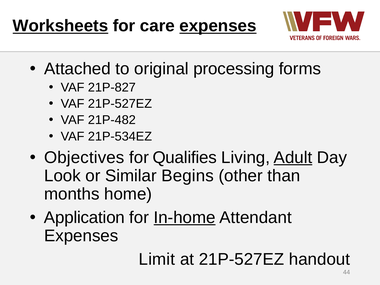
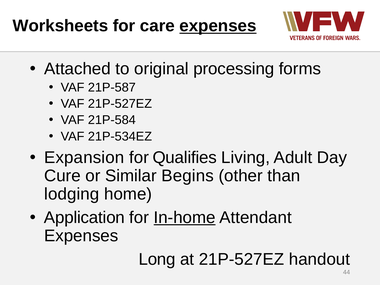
Worksheets underline: present -> none
21P-827: 21P-827 -> 21P-587
21P-482: 21P-482 -> 21P-584
Objectives: Objectives -> Expansion
Adult underline: present -> none
Look: Look -> Cure
months: months -> lodging
Limit: Limit -> Long
